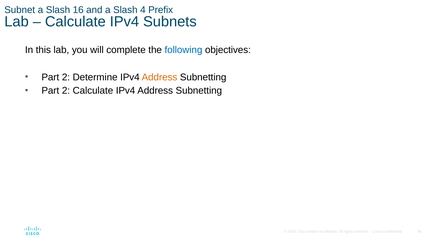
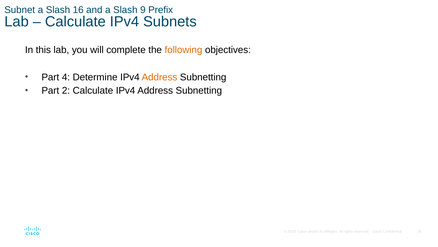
4: 4 -> 9
following colour: blue -> orange
2 at (66, 77): 2 -> 4
